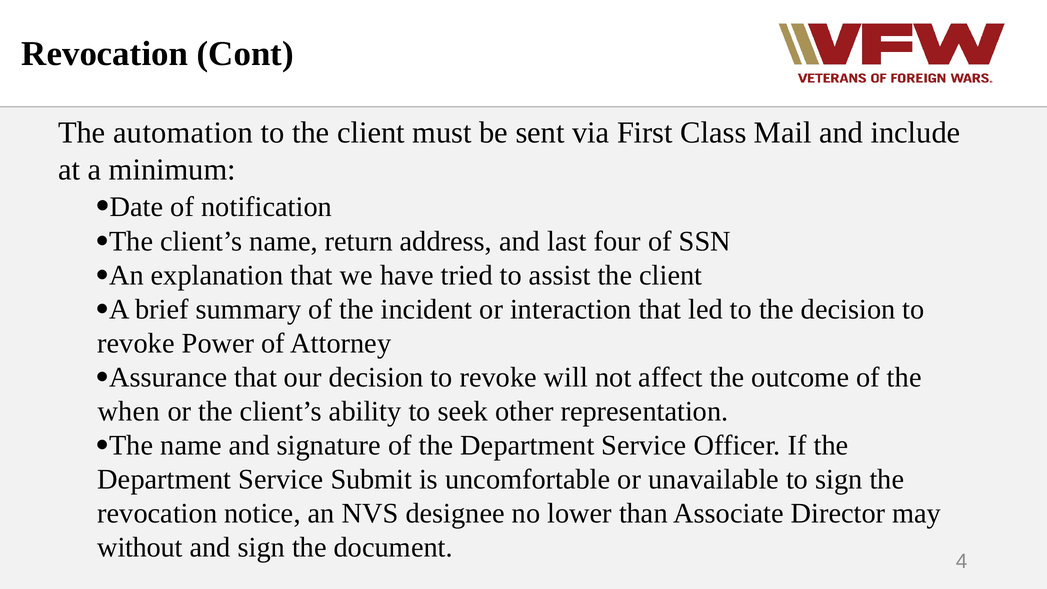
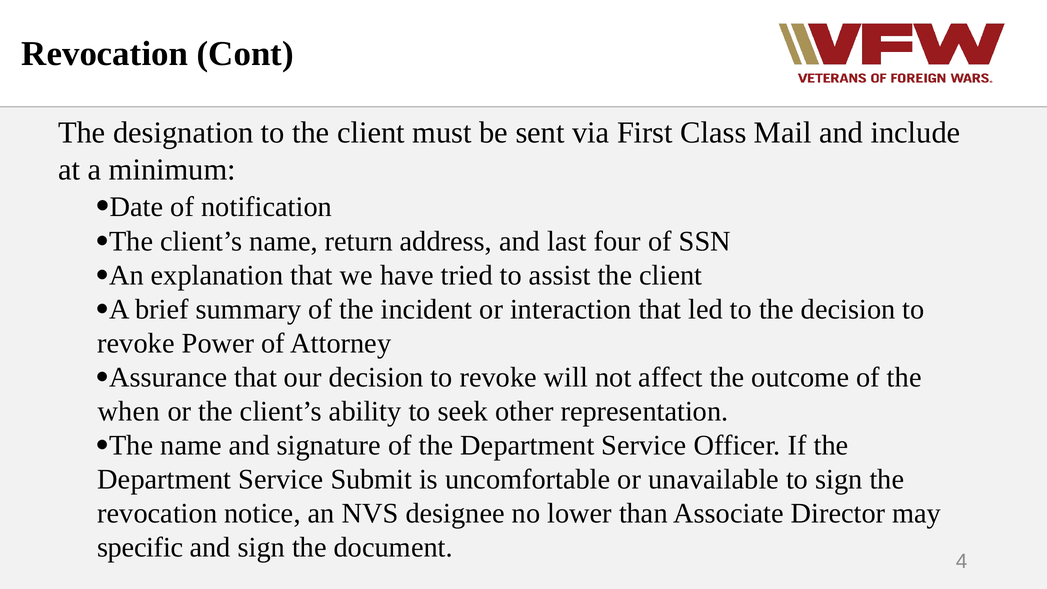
automation: automation -> designation
without: without -> specific
